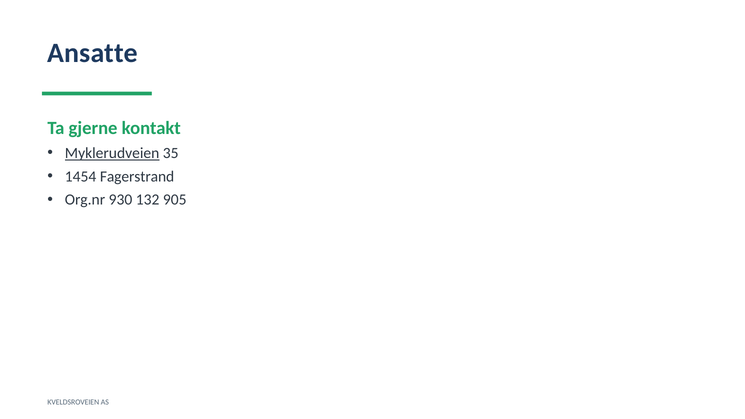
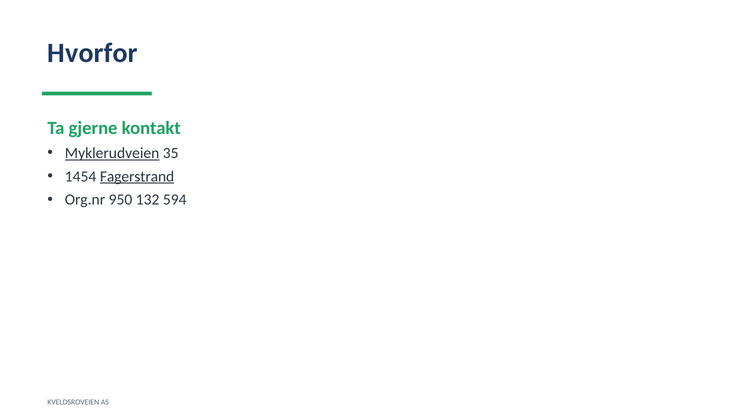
Ansatte: Ansatte -> Hvorfor
Fagerstrand underline: none -> present
930: 930 -> 950
905: 905 -> 594
